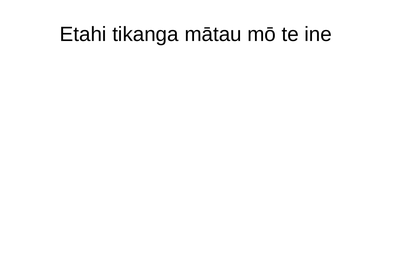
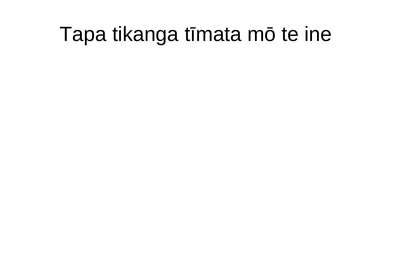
Etahi: Etahi -> Tapa
mātau: mātau -> tīmata
